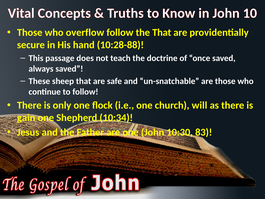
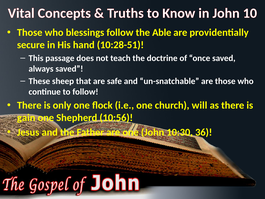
overflow: overflow -> blessings
the That: That -> Able
10:28-88: 10:28-88 -> 10:28-51
10:34: 10:34 -> 10:56
83: 83 -> 36
